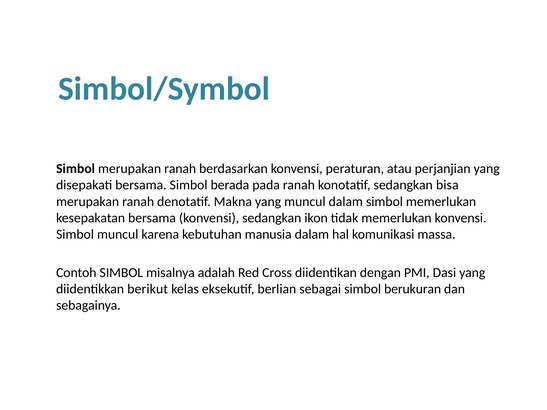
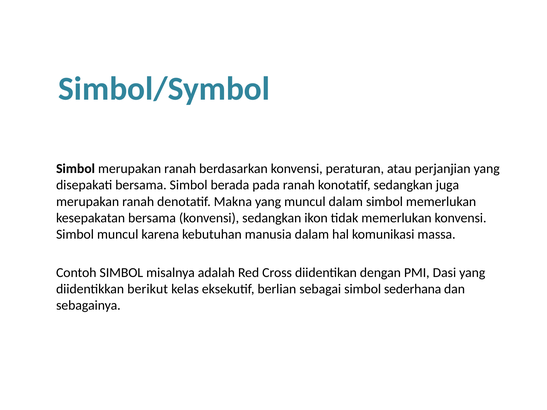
bisa: bisa -> juga
berukuran: berukuran -> sederhana
